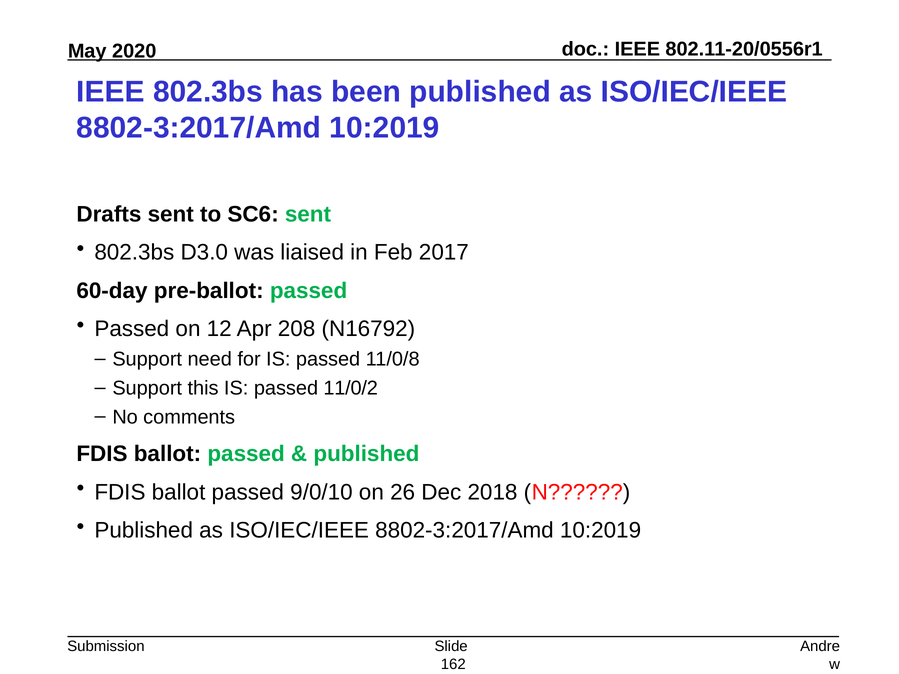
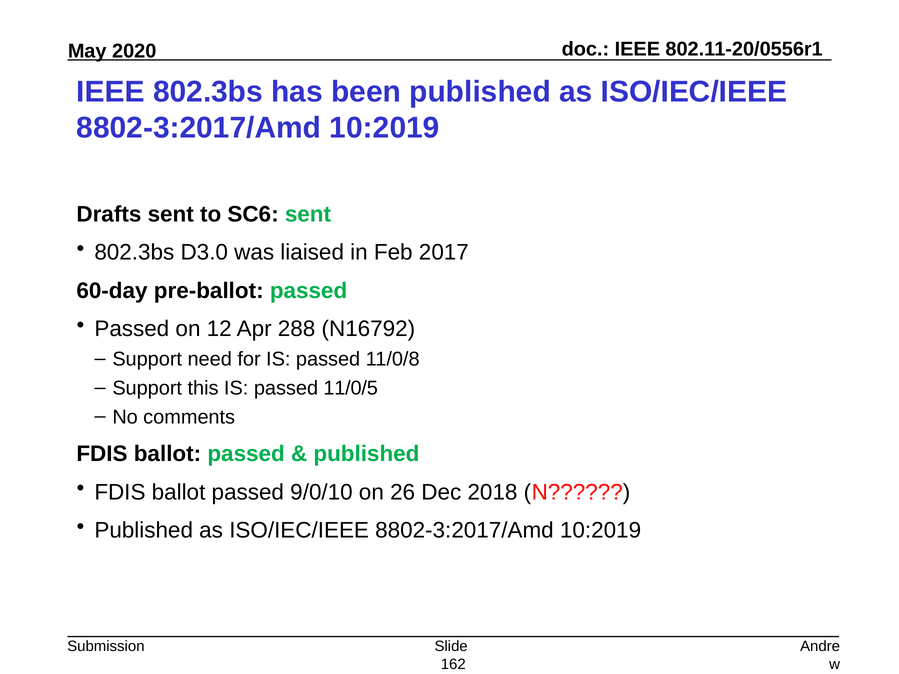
208: 208 -> 288
11/0/2: 11/0/2 -> 11/0/5
